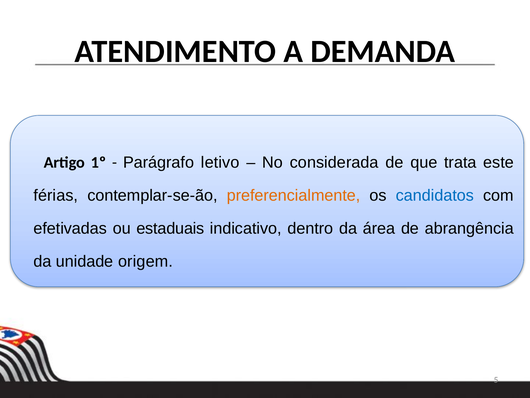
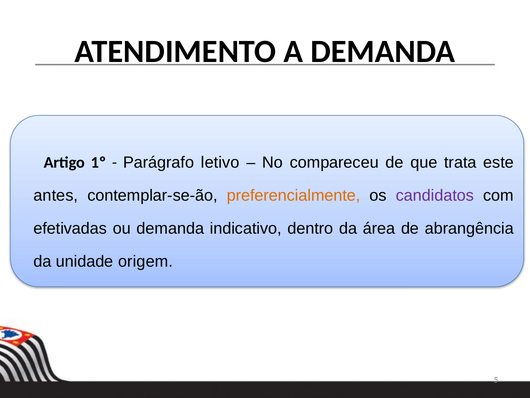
considerada: considerada -> compareceu
férias: férias -> antes
candidatos colour: blue -> purple
ou estaduais: estaduais -> demanda
